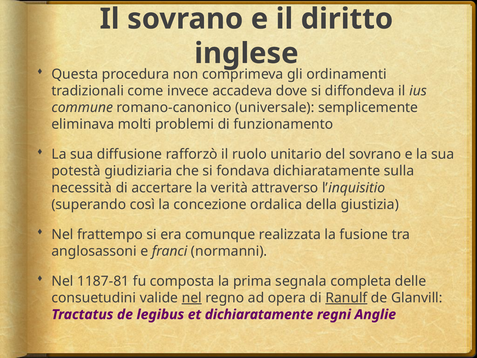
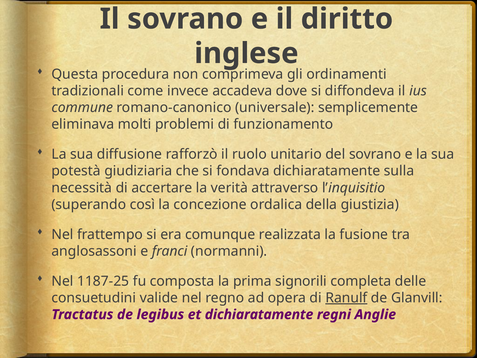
1187-81: 1187-81 -> 1187-25
segnala: segnala -> signorili
nel at (192, 298) underline: present -> none
